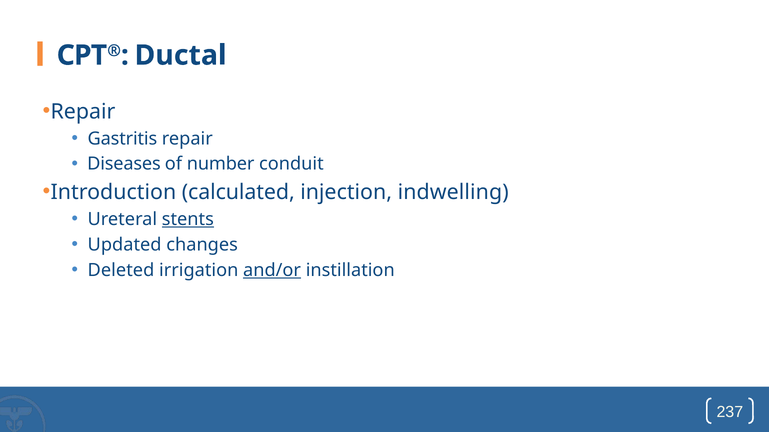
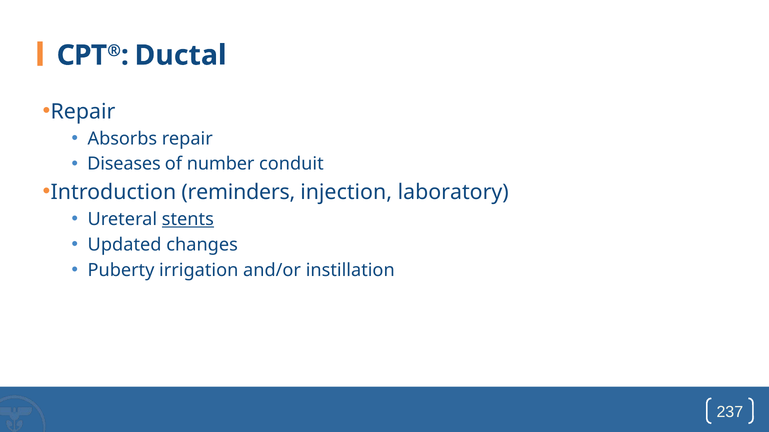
Gastritis: Gastritis -> Absorbs
calculated: calculated -> reminders
indwelling: indwelling -> laboratory
Deleted: Deleted -> Puberty
and/or underline: present -> none
